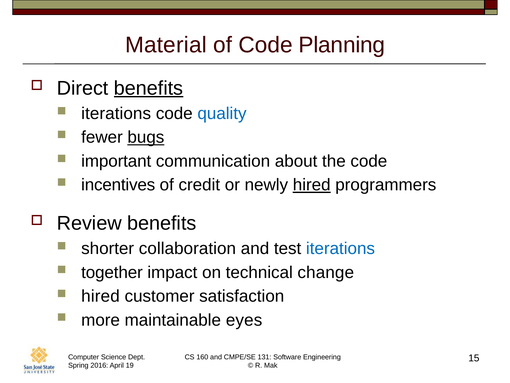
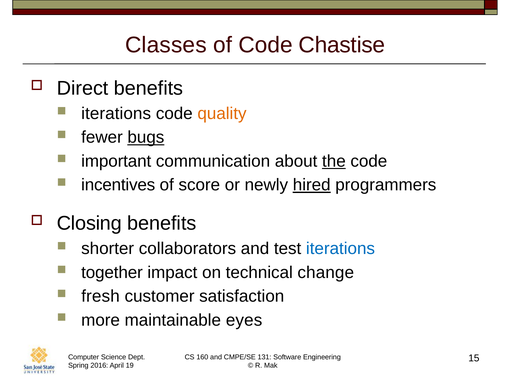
Material: Material -> Classes
Planning: Planning -> Chastise
benefits at (149, 88) underline: present -> none
quality colour: blue -> orange
the underline: none -> present
credit: credit -> score
Review: Review -> Closing
collaboration: collaboration -> collaborators
hired at (100, 296): hired -> fresh
